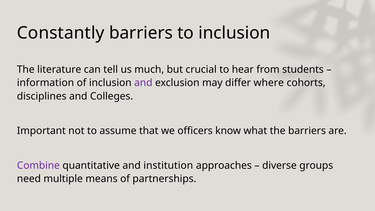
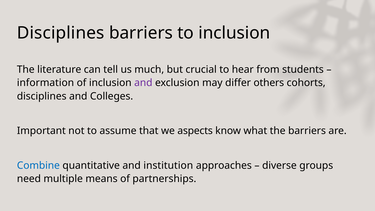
Constantly at (61, 33): Constantly -> Disciplines
where: where -> others
officers: officers -> aspects
Combine colour: purple -> blue
